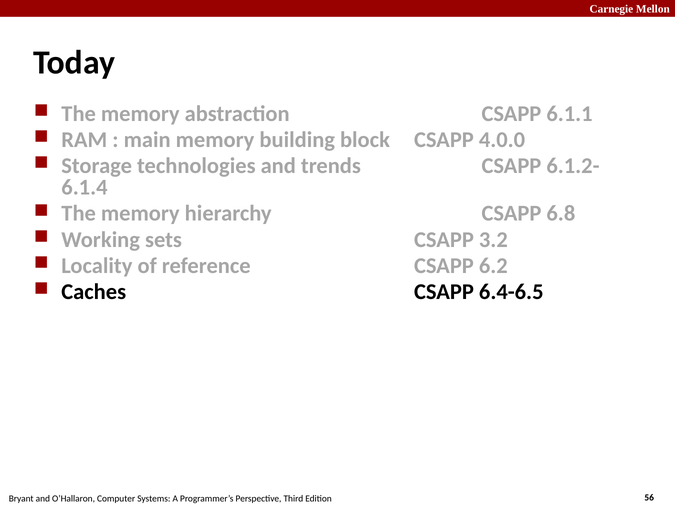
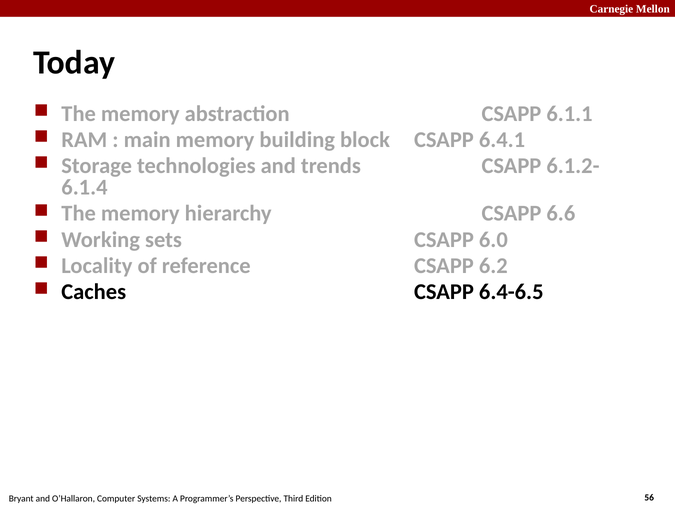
4.0.0: 4.0.0 -> 6.4.1
6.8: 6.8 -> 6.6
3.2: 3.2 -> 6.0
